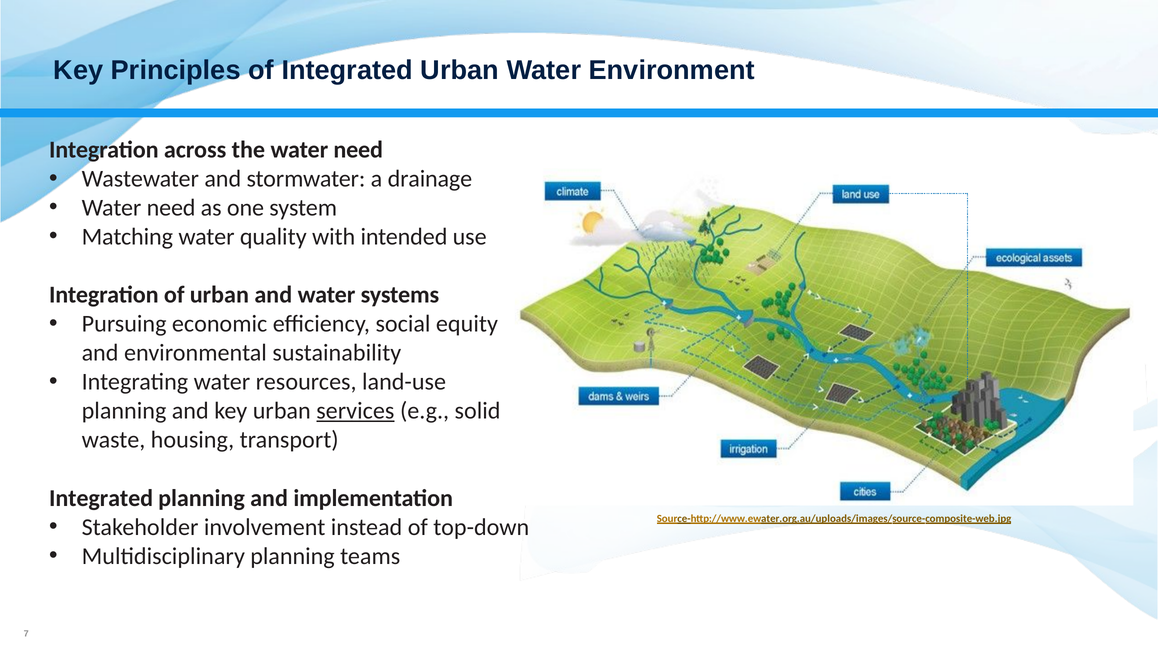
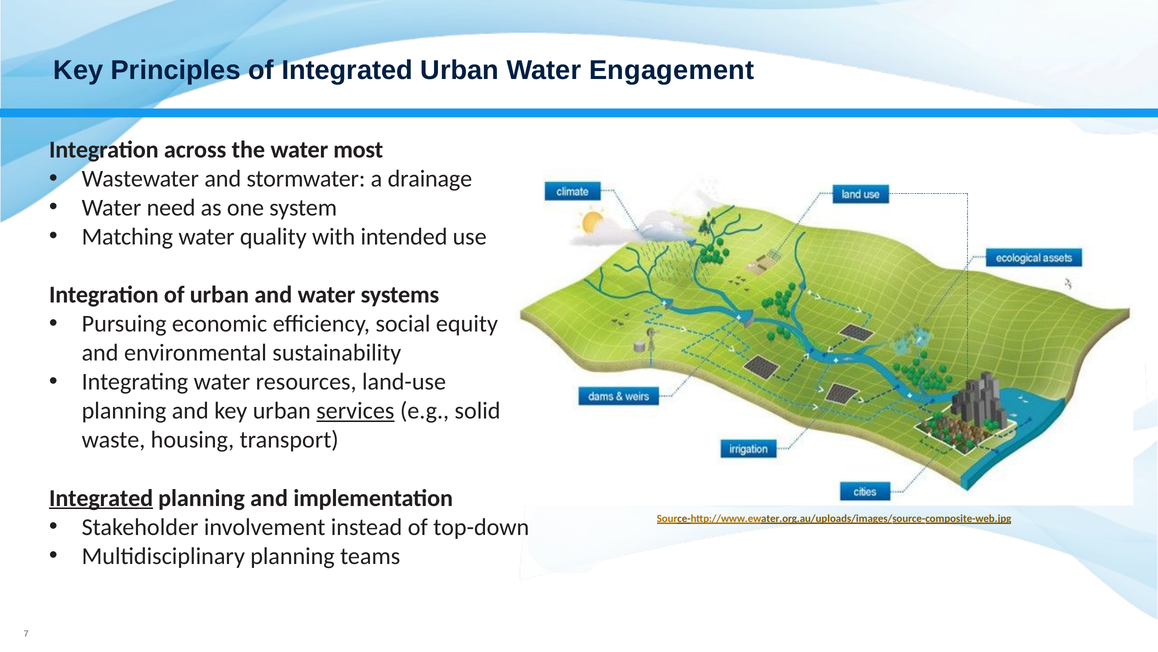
Environment: Environment -> Engagement
the water need: need -> most
Integrated at (101, 498) underline: none -> present
